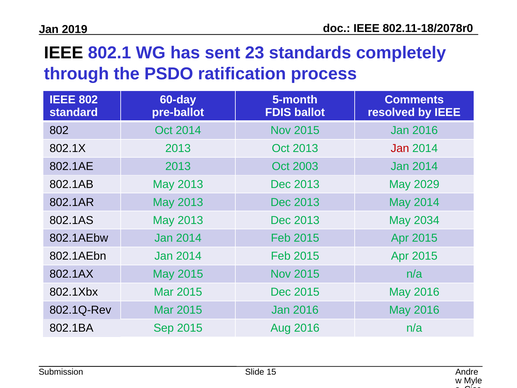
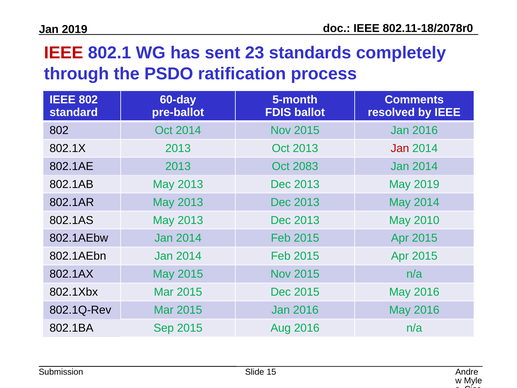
IEEE at (64, 53) colour: black -> red
2003: 2003 -> 2083
May 2029: 2029 -> 2019
2034: 2034 -> 2010
